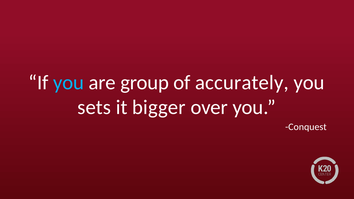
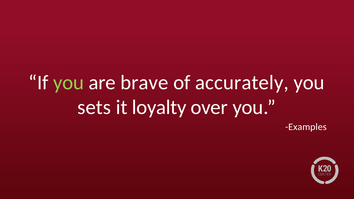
you at (69, 83) colour: light blue -> light green
group: group -> brave
bigger: bigger -> loyalty
Conquest: Conquest -> Examples
